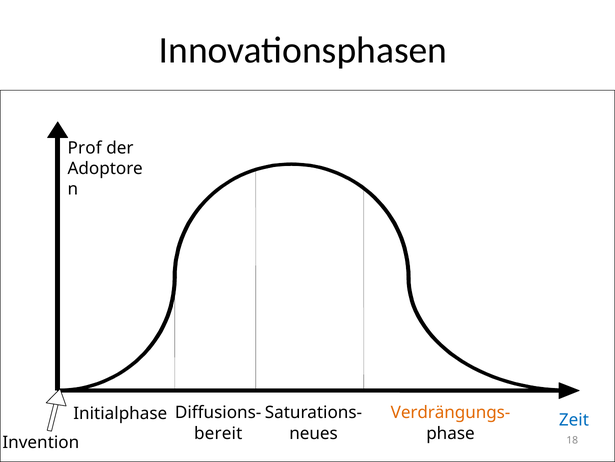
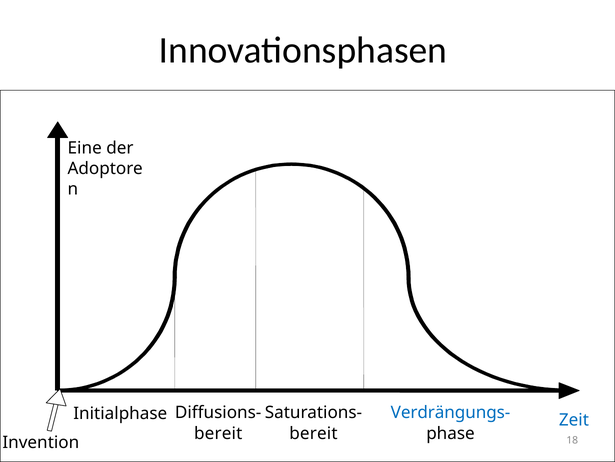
Prof: Prof -> Eine
Verdrängungs- colour: orange -> blue
neues at (314, 433): neues -> bereit
